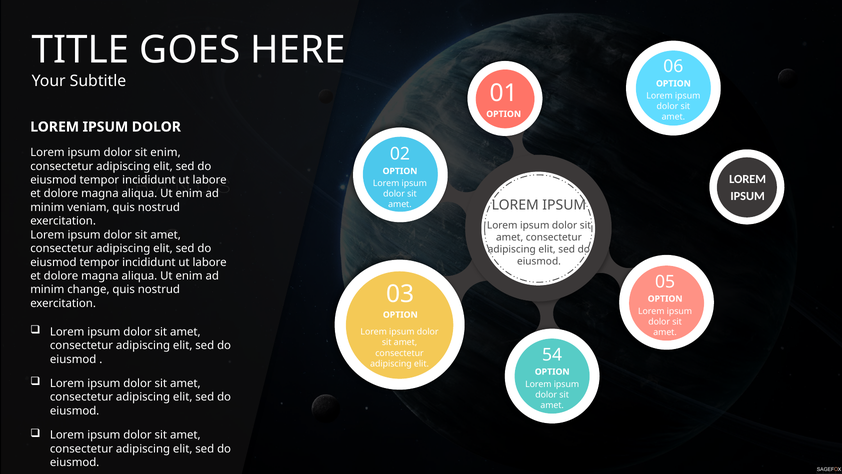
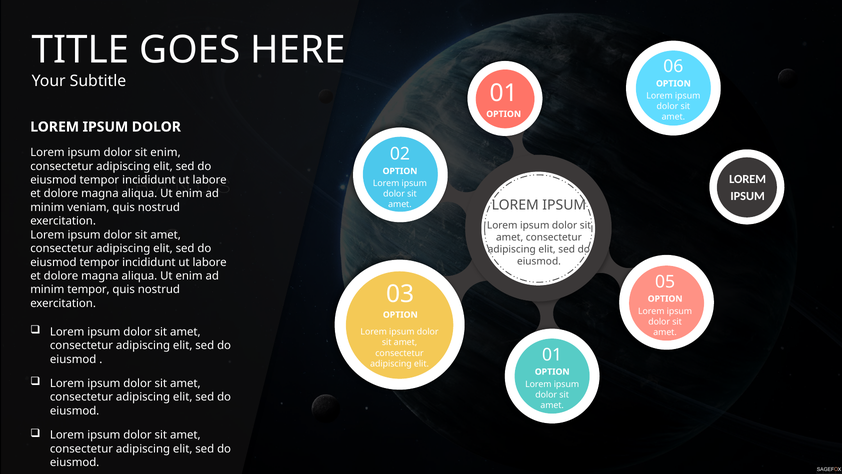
minim change: change -> tempor
elit 54: 54 -> 01
